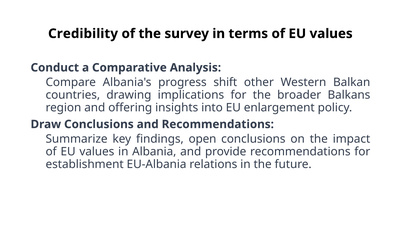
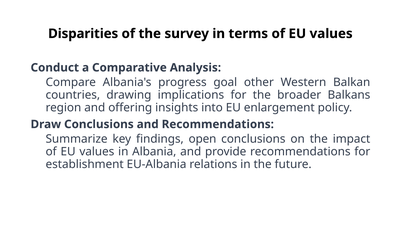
Credibility: Credibility -> Disparities
shift: shift -> goal
